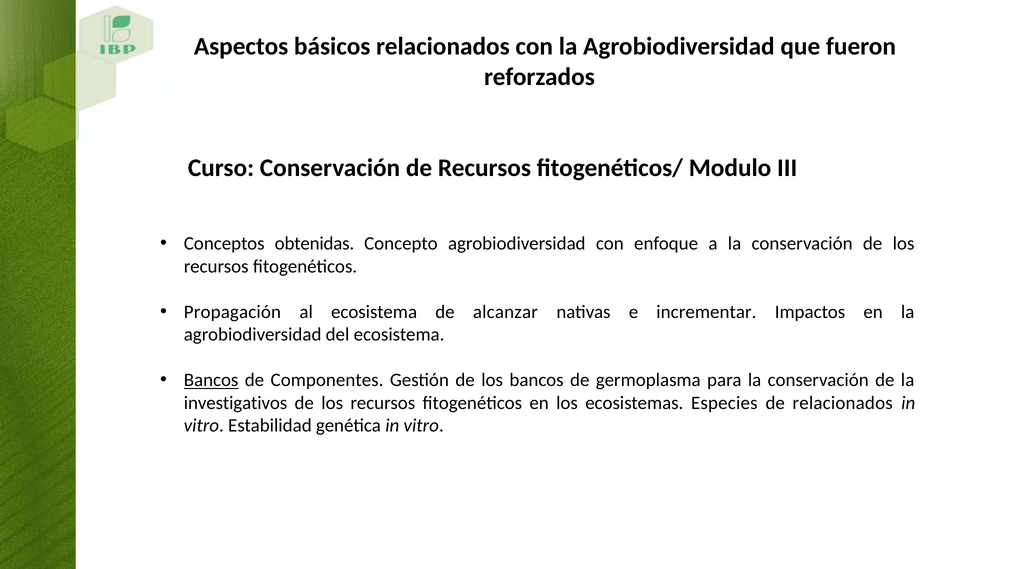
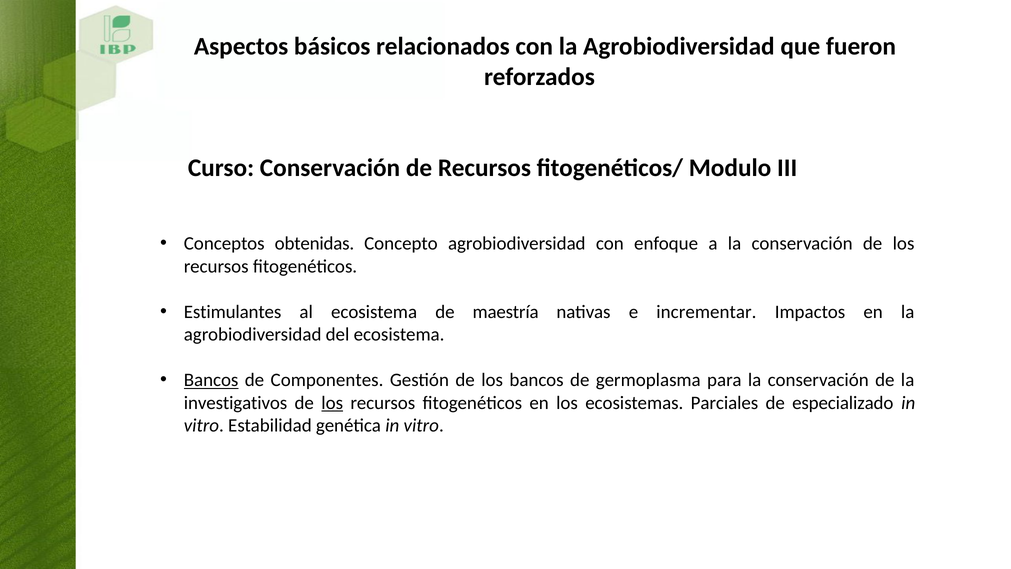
Propagación: Propagación -> Estimulantes
alcanzar: alcanzar -> maestría
los at (332, 403) underline: none -> present
Especies: Especies -> Parciales
de relacionados: relacionados -> especializado
